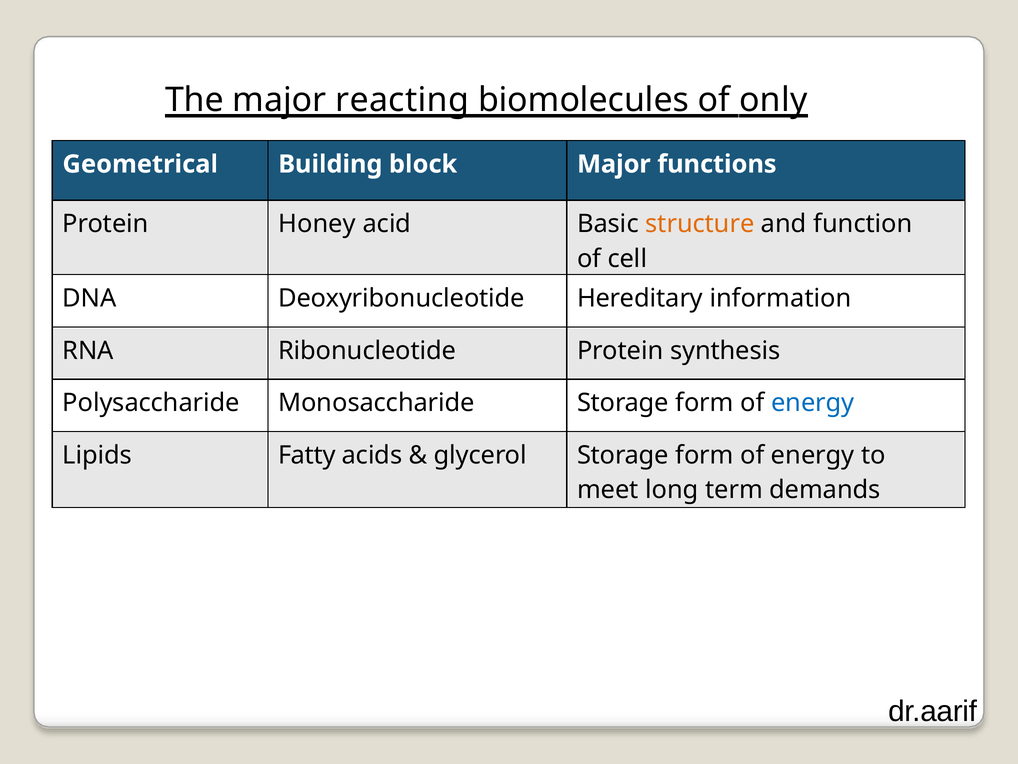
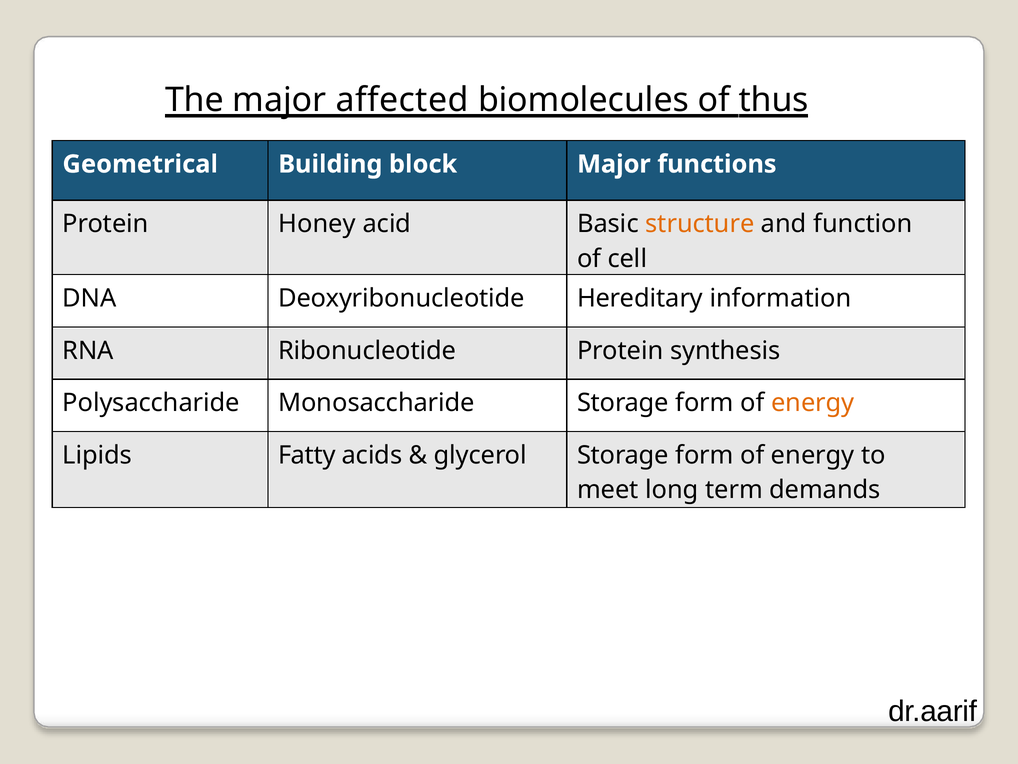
reacting: reacting -> affected
only: only -> thus
energy at (813, 403) colour: blue -> orange
